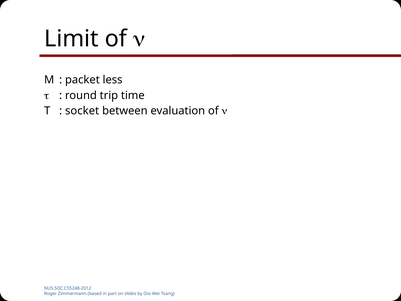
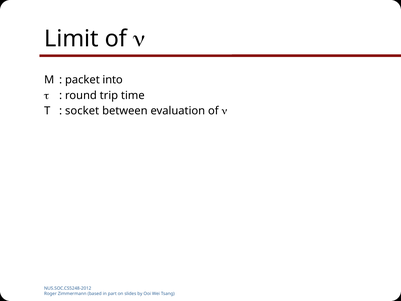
less: less -> into
